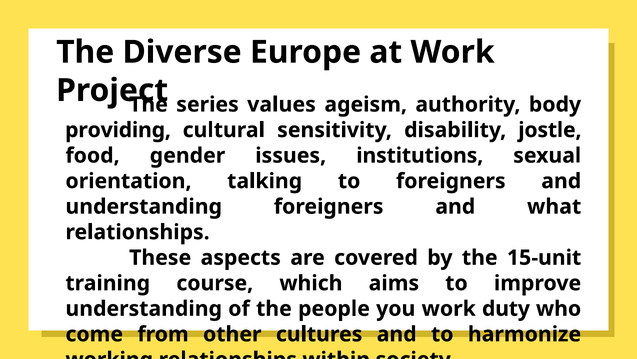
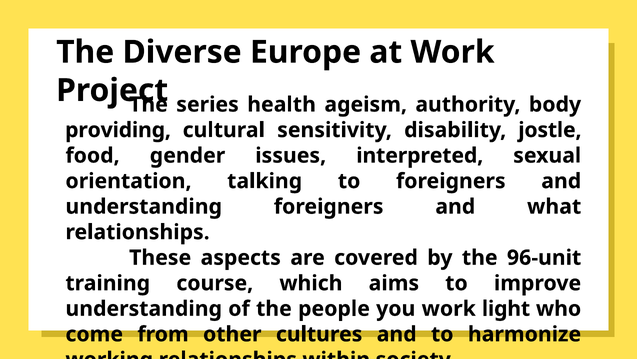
values: values -> health
institutions: institutions -> interpreted
15-unit: 15-unit -> 96-unit
duty: duty -> light
